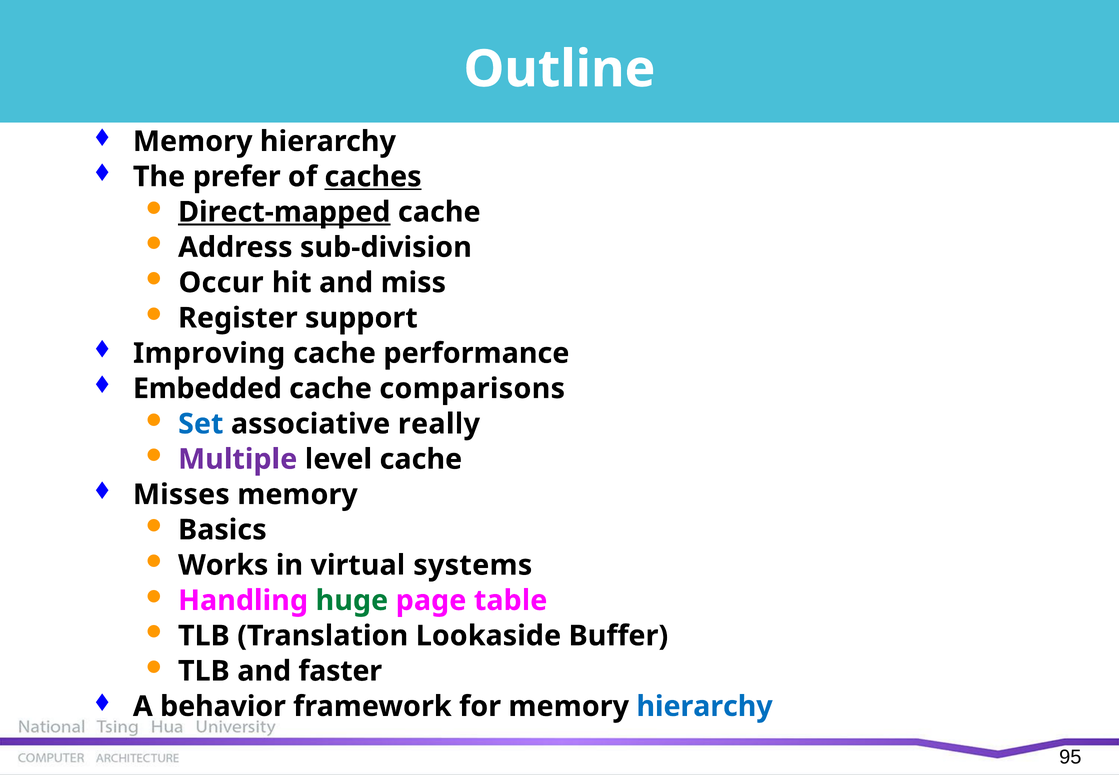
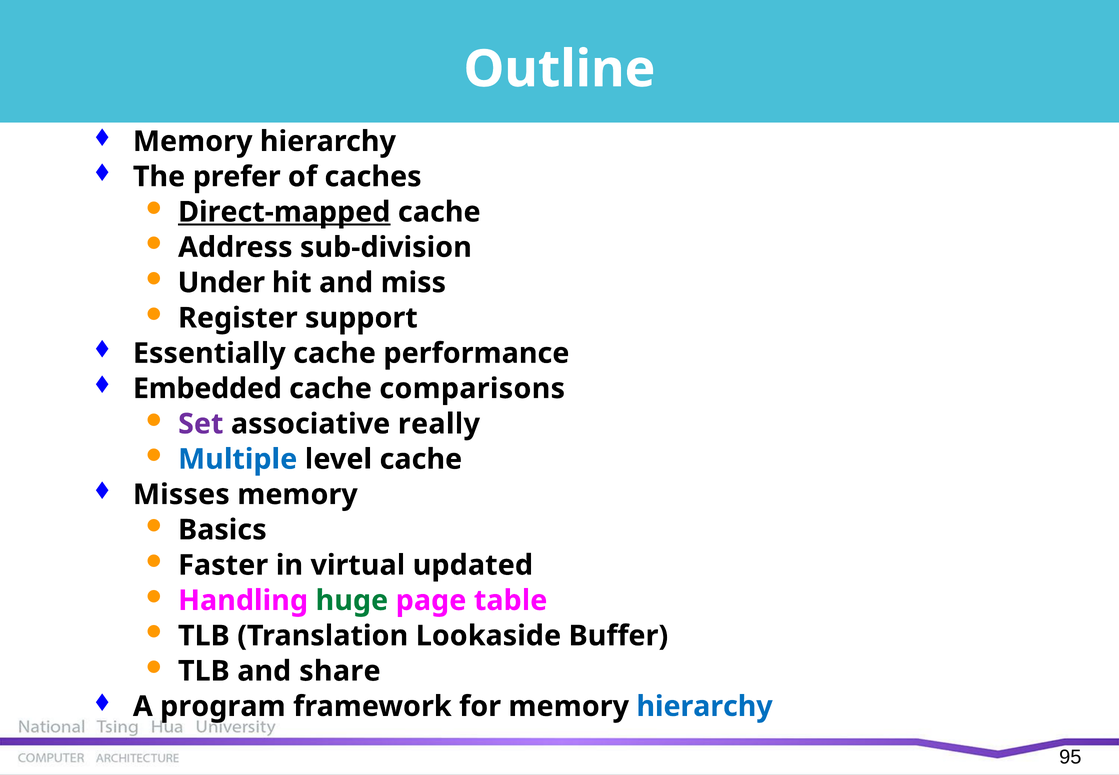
caches underline: present -> none
Occur: Occur -> Under
Improving: Improving -> Essentially
Set colour: blue -> purple
Multiple colour: purple -> blue
Works: Works -> Faster
systems: systems -> updated
faster: faster -> share
behavior: behavior -> program
